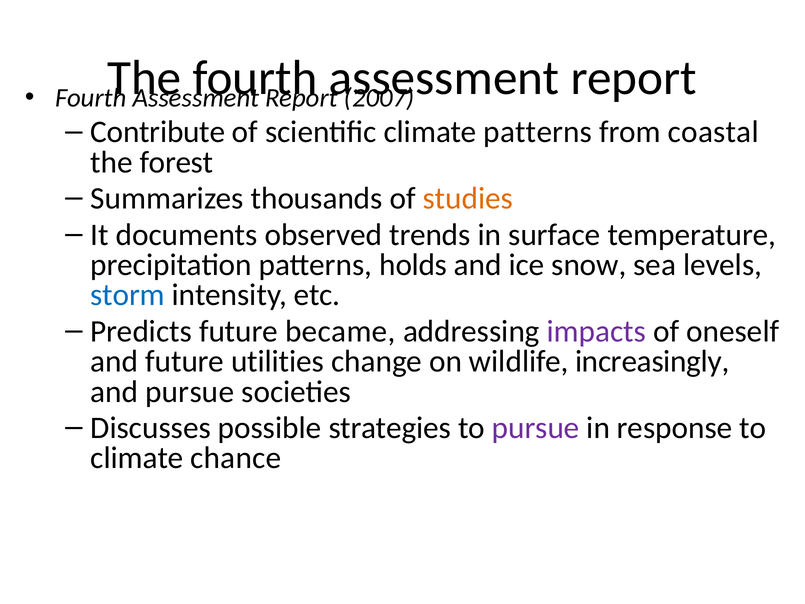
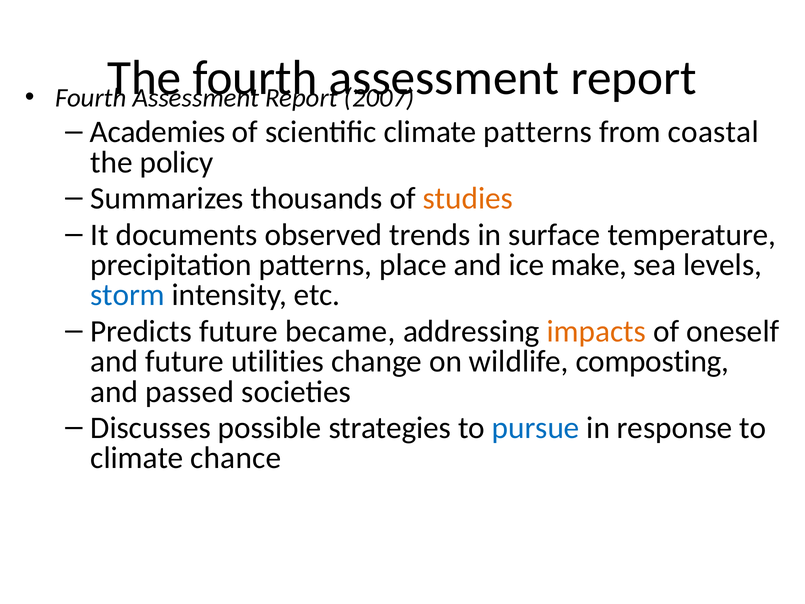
Contribute: Contribute -> Academies
forest: forest -> policy
holds: holds -> place
snow: snow -> make
impacts colour: purple -> orange
increasingly: increasingly -> composting
and pursue: pursue -> passed
pursue at (536, 428) colour: purple -> blue
